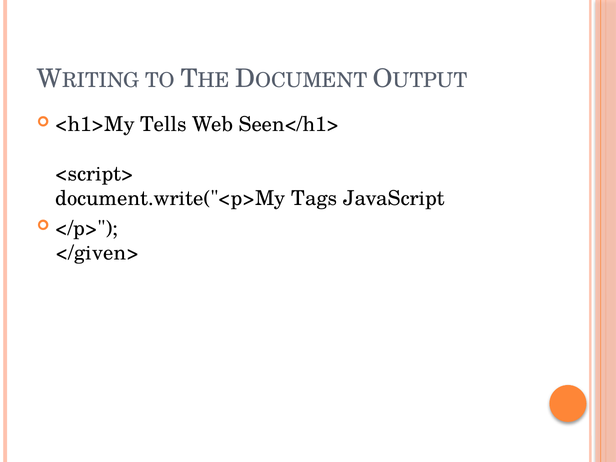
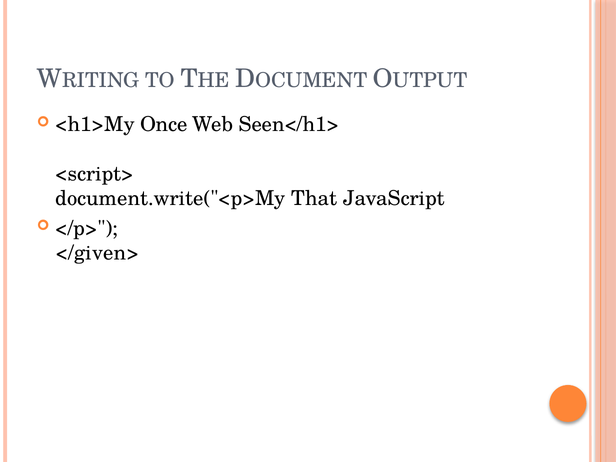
Tells: Tells -> Once
Tags: Tags -> That
